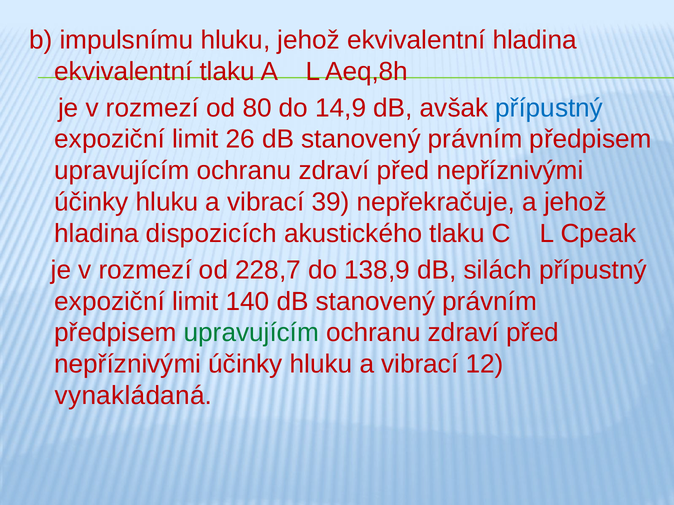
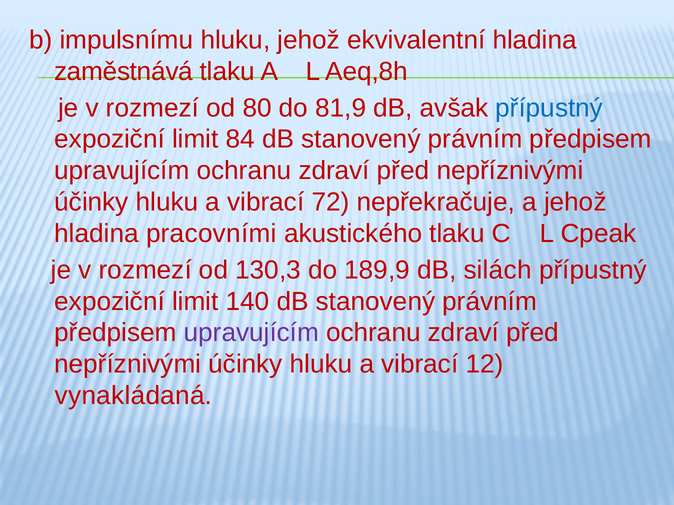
ekvivalentní at (123, 71): ekvivalentní -> zaměstnává
14,9: 14,9 -> 81,9
26: 26 -> 84
39: 39 -> 72
dispozicích: dispozicích -> pracovními
228,7: 228,7 -> 130,3
138,9: 138,9 -> 189,9
upravujícím at (251, 333) colour: green -> purple
